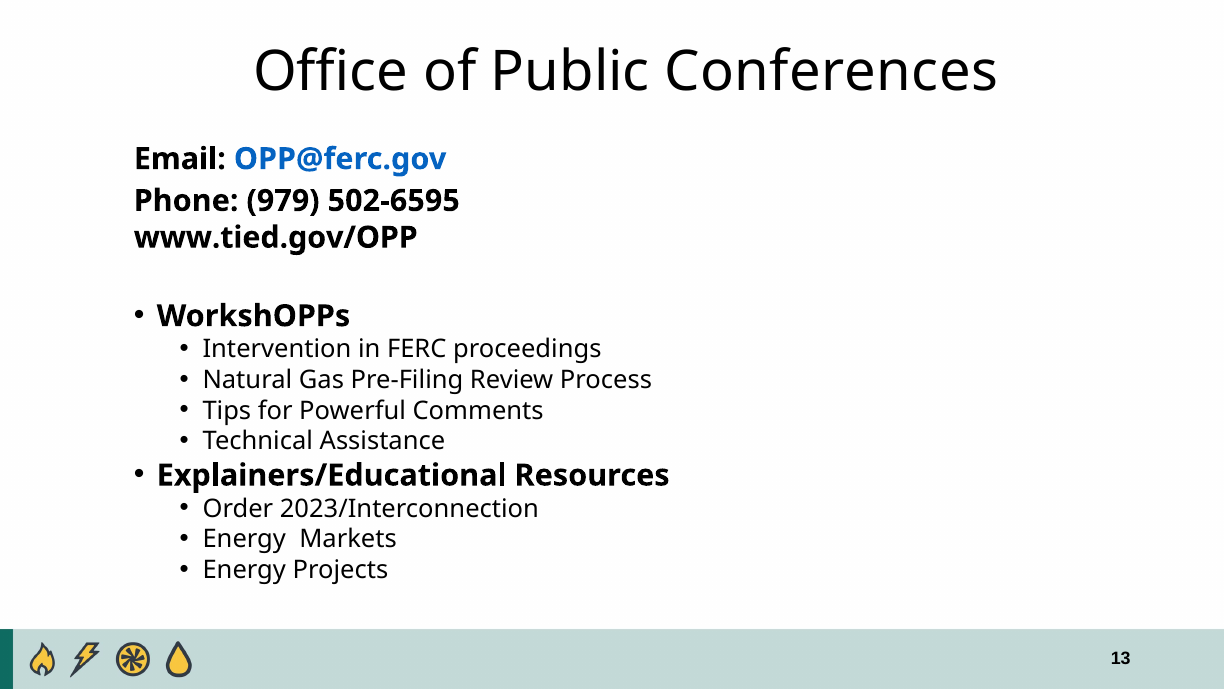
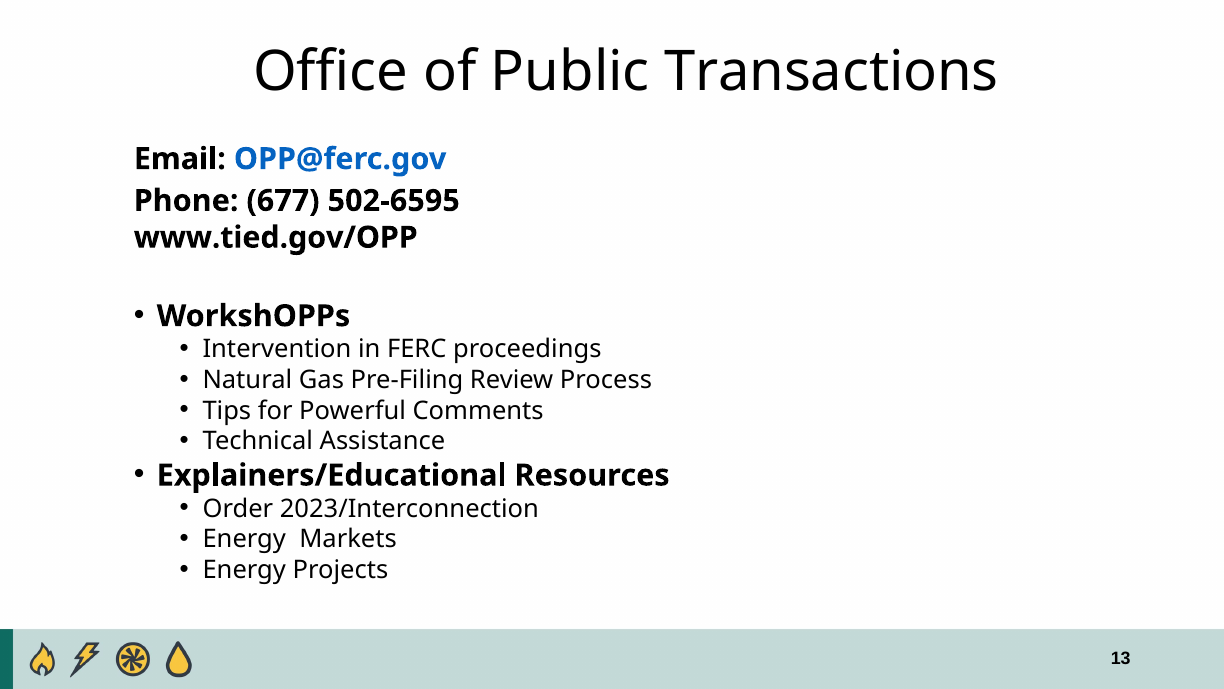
Conferences: Conferences -> Transactions
979: 979 -> 677
